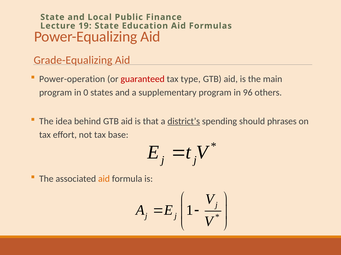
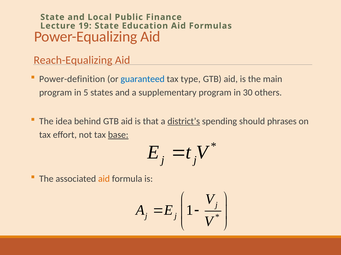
Grade-Equalizing: Grade-Equalizing -> Reach-Equalizing
Power-operation: Power-operation -> Power-definition
guaranteed colour: red -> blue
0: 0 -> 5
96: 96 -> 30
base underline: none -> present
